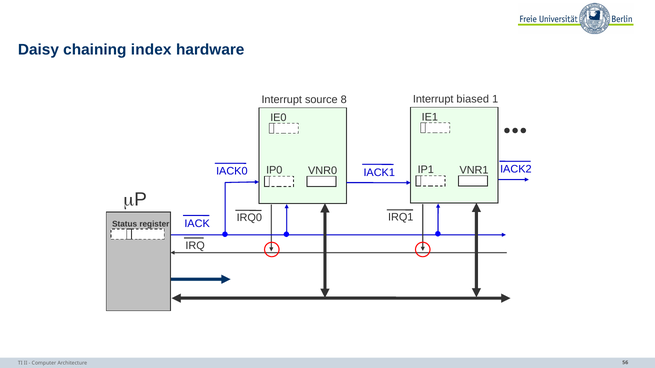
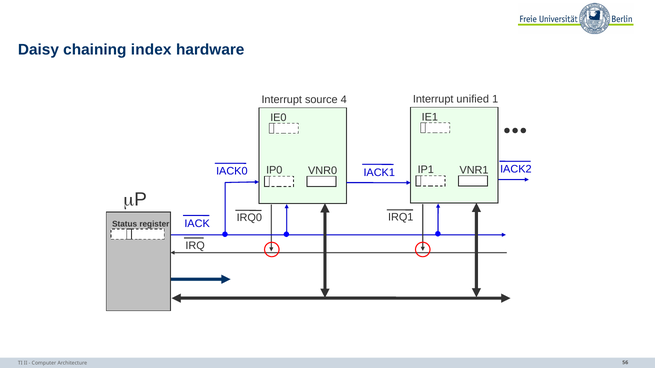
biased: biased -> unified
8: 8 -> 4
